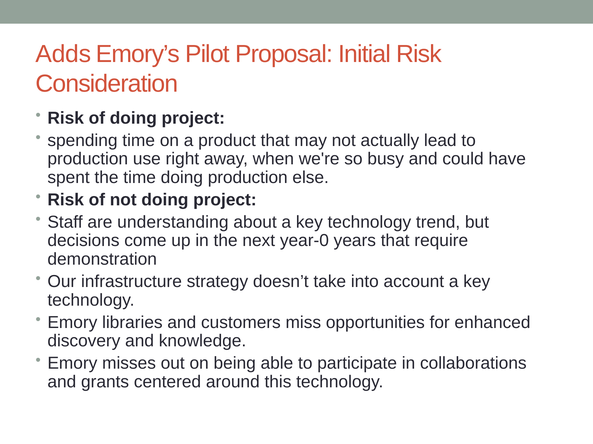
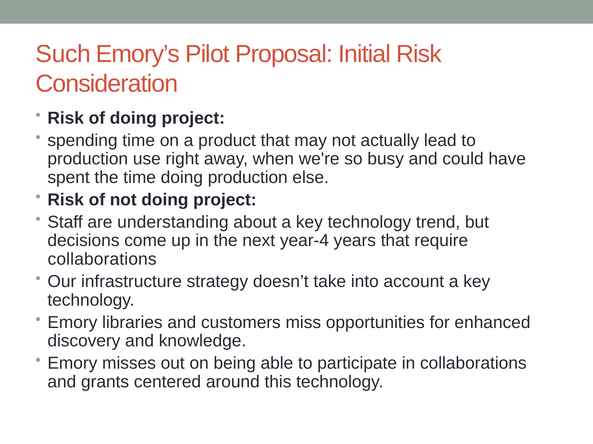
Adds: Adds -> Such
year-0: year-0 -> year-4
demonstration at (102, 260): demonstration -> collaborations
